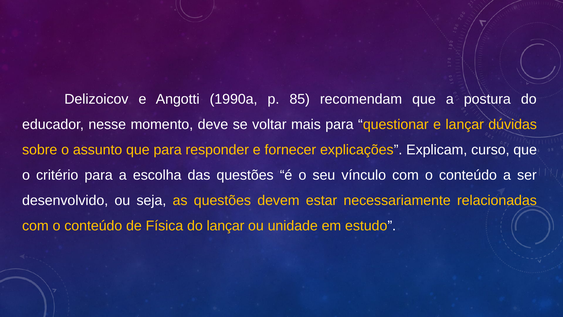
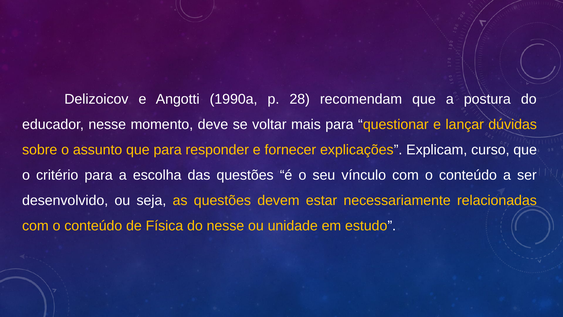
85: 85 -> 28
do lançar: lançar -> nesse
